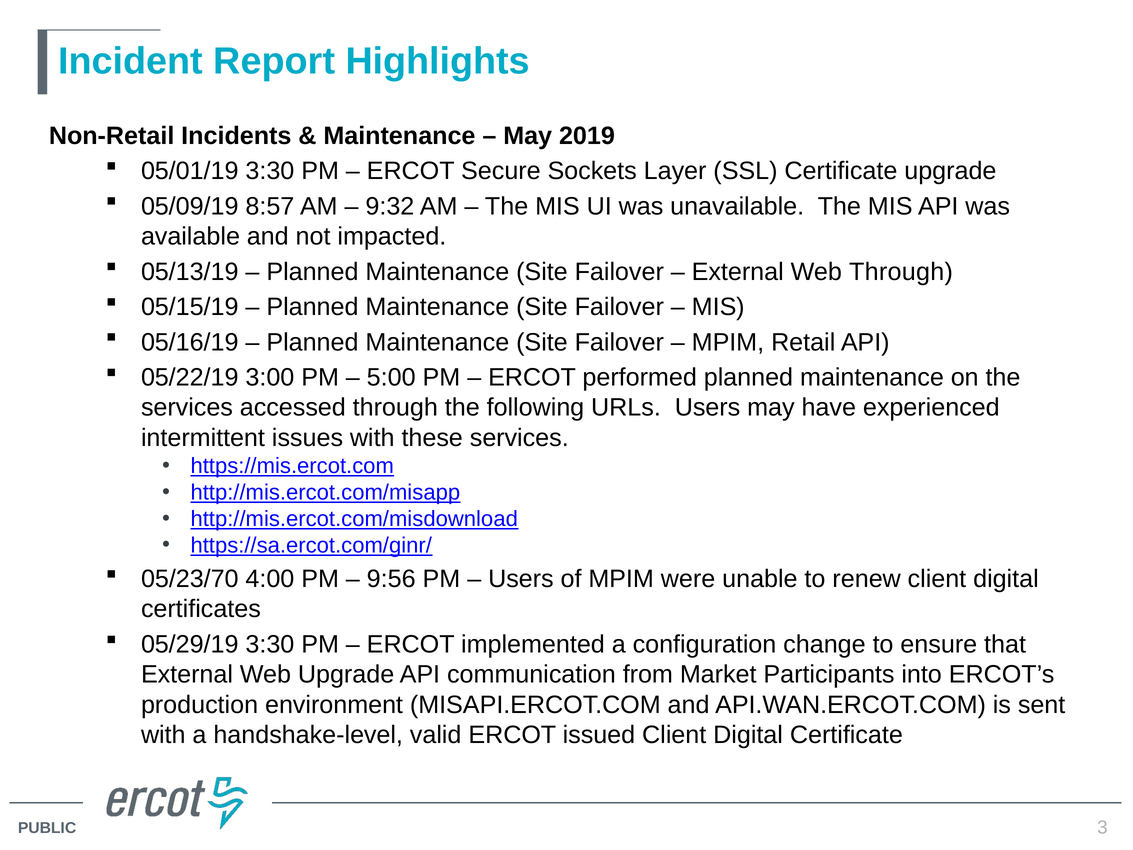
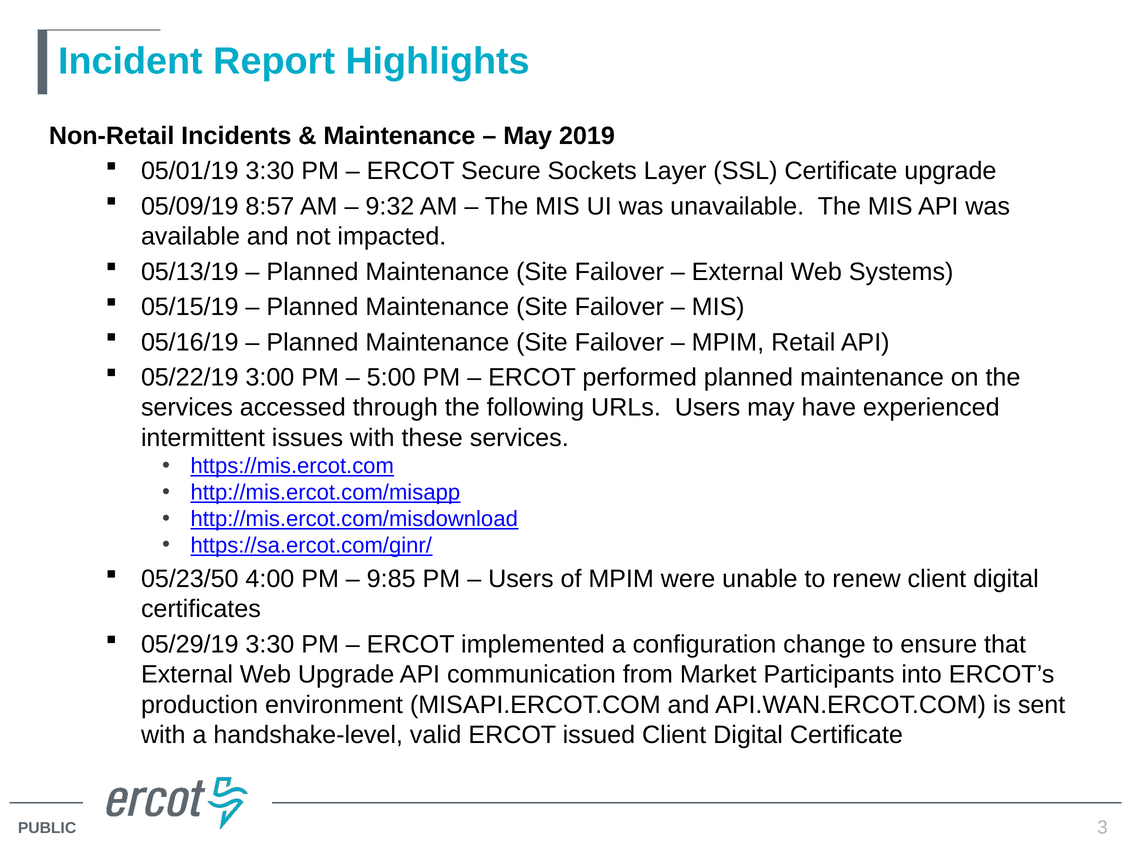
Web Through: Through -> Systems
05/23/70: 05/23/70 -> 05/23/50
9:56: 9:56 -> 9:85
